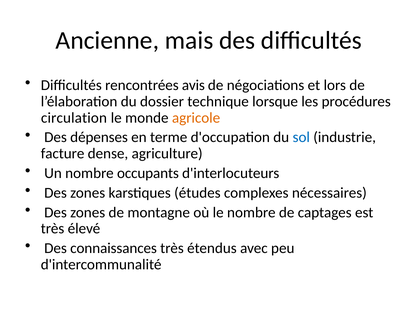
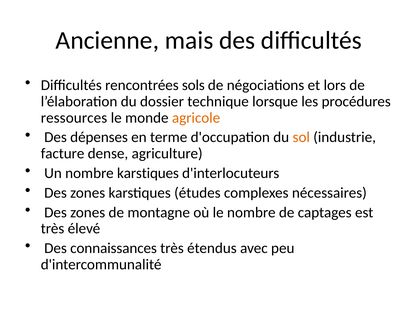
avis: avis -> sols
circulation: circulation -> ressources
sol colour: blue -> orange
nombre occupants: occupants -> karstiques
